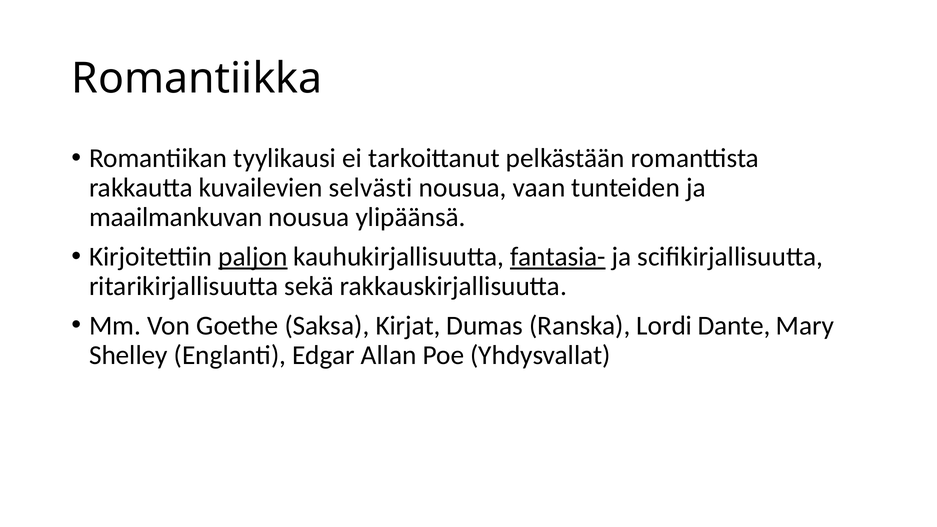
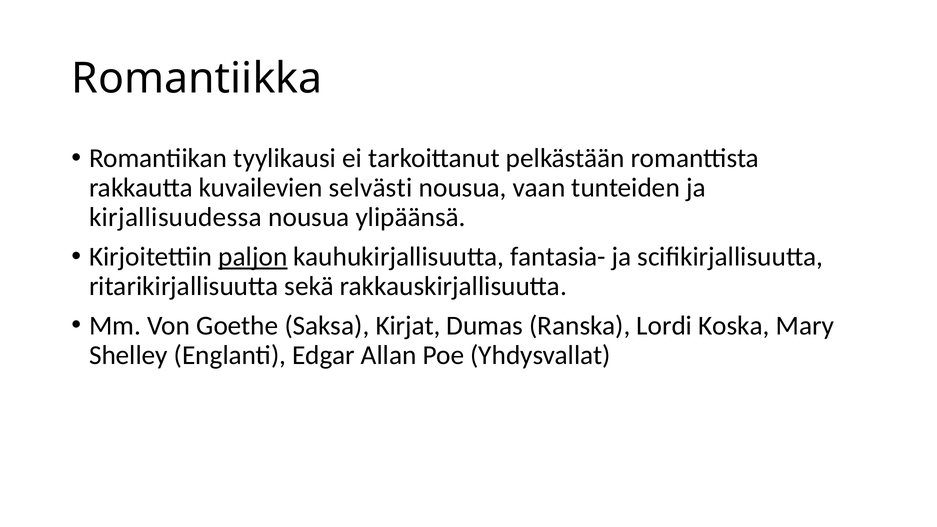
maailmankuvan: maailmankuvan -> kirjallisuudessa
fantasia- underline: present -> none
Dante: Dante -> Koska
